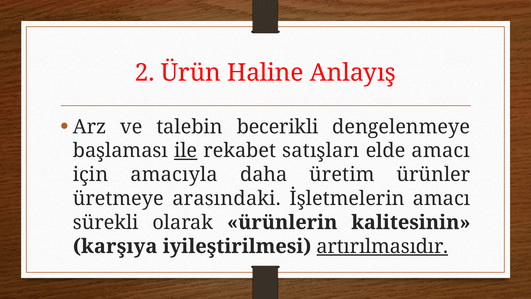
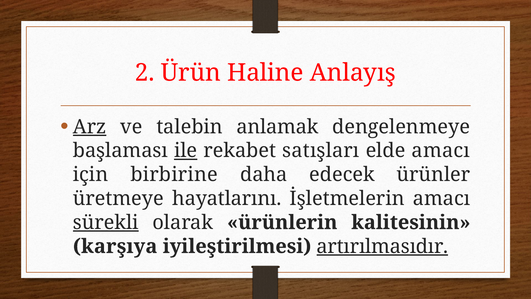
Arz underline: none -> present
becerikli: becerikli -> anlamak
amacıyla: amacıyla -> birbirine
üretim: üretim -> edecek
arasındaki: arasındaki -> hayatlarını
sürekli underline: none -> present
